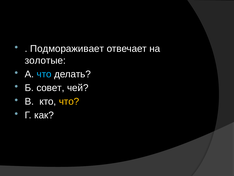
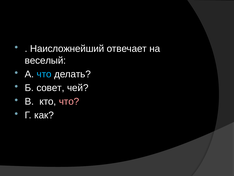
Подмораживает: Подмораживает -> Наисложнейший
золотые: золотые -> веселый
что at (69, 101) colour: yellow -> pink
